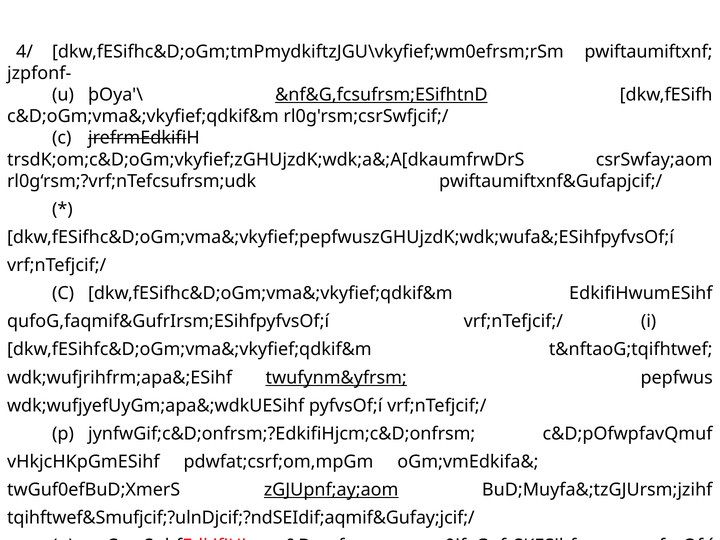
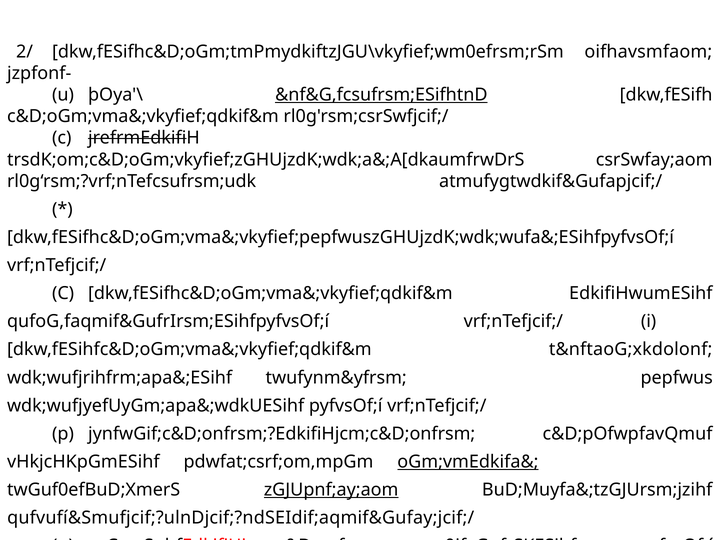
4/: 4/ -> 2/
pwiftaumiftxnf: pwiftaumiftxnf -> oifhavsmfaom
pwiftaumiftxnf&Gufapjcif;/: pwiftaumiftxnf&Gufapjcif;/ -> atmufygtwdkif&Gufapjcif;/
t&nftaoG;tqifhtwef: t&nftaoG;tqifhtwef -> t&nftaoG;xkdolonf
twufynm&yfrsm underline: present -> none
oGm;vmEdkifa& underline: none -> present
tqihftwef&Smufjcif;?ulnDjcif;?ndSEIdif;aqmif&Gufay;jcif;/: tqihftwef&Smufjcif;?ulnDjcif;?ndSEIdif;aqmif&Gufay;jcif;/ -> qufvufí&Smufjcif;?ulnDjcif;?ndSEIdif;aqmif&Gufay;jcif;/
